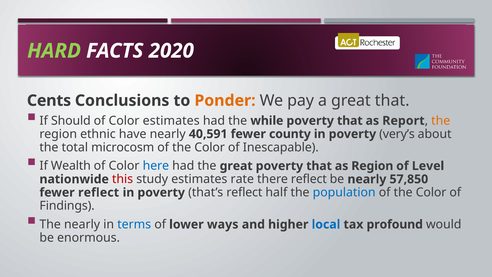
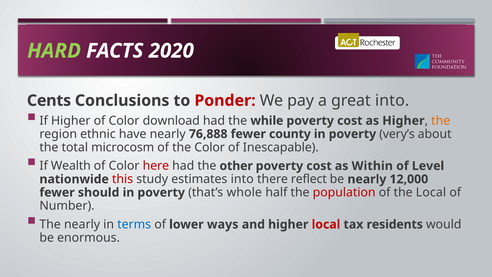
Ponder colour: orange -> red
great that: that -> into
If Should: Should -> Higher
Color estimates: estimates -> download
that at (350, 121): that -> cost
as Report: Report -> Higher
40,591: 40,591 -> 76,888
here colour: blue -> red
the great: great -> other
that at (319, 166): that -> cost
as Region: Region -> Within
estimates rate: rate -> into
57,850: 57,850 -> 12,000
fewer reflect: reflect -> should
that’s reflect: reflect -> whole
population colour: blue -> red
Color at (431, 192): Color -> Local
Findings: Findings -> Number
local at (326, 224) colour: blue -> red
profound: profound -> residents
